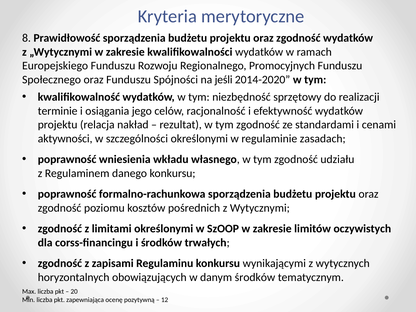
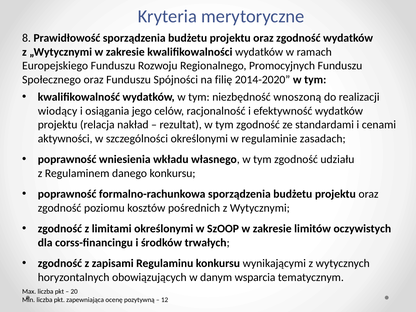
jeśli: jeśli -> filię
sprzętowy: sprzętowy -> wnoszoną
terminie: terminie -> wiodący
danym środków: środków -> wsparcia
